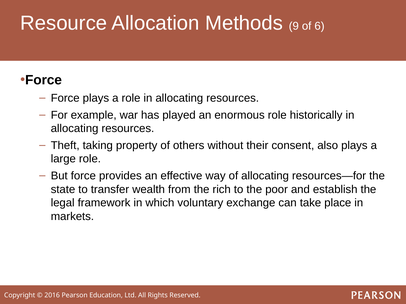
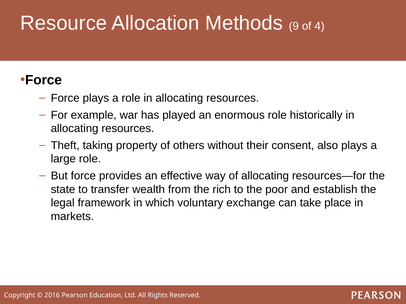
6: 6 -> 4
